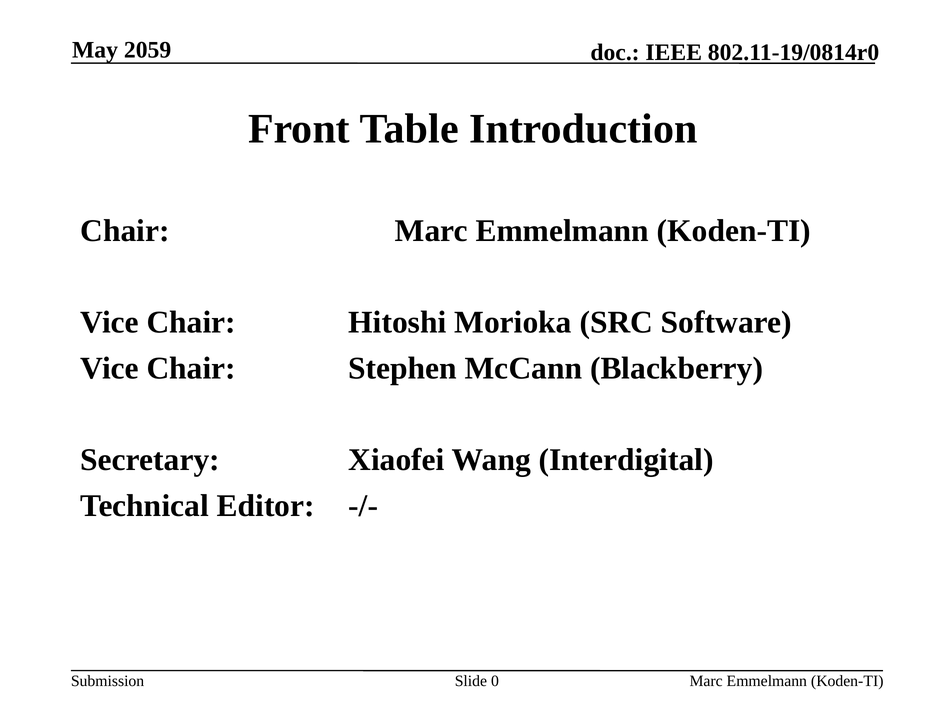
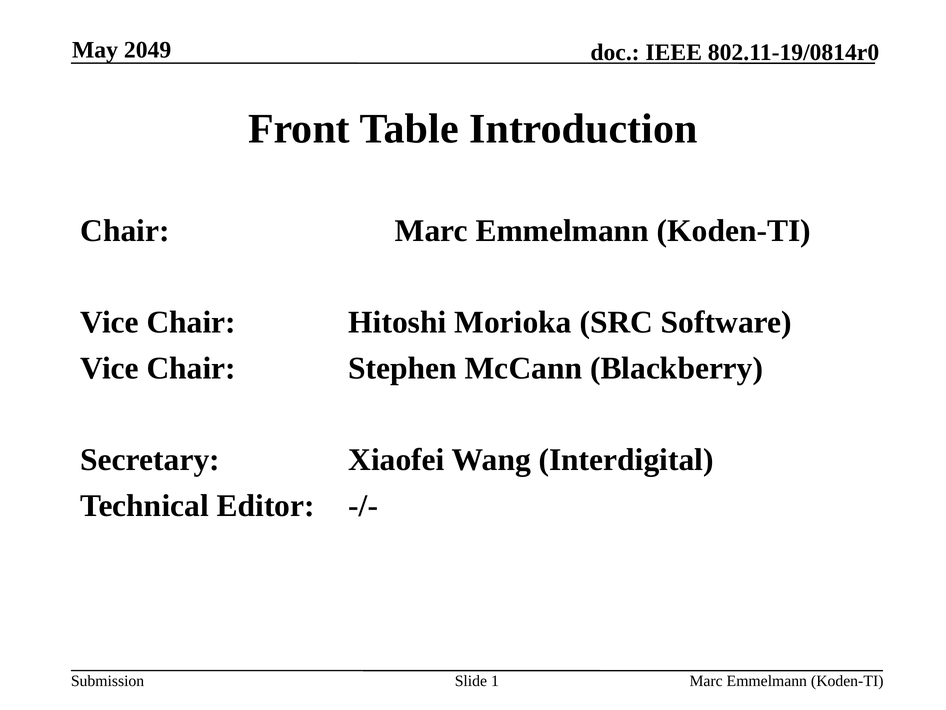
2059: 2059 -> 2049
0: 0 -> 1
